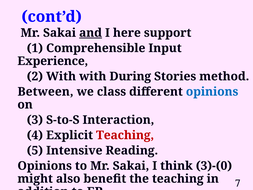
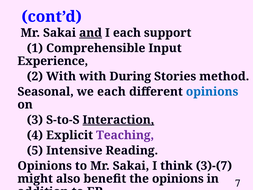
I here: here -> each
Between: Between -> Seasonal
we class: class -> each
Interaction underline: none -> present
Teaching at (125, 135) colour: red -> purple
3)-(0: 3)-(0 -> 3)-(7
the teaching: teaching -> opinions
